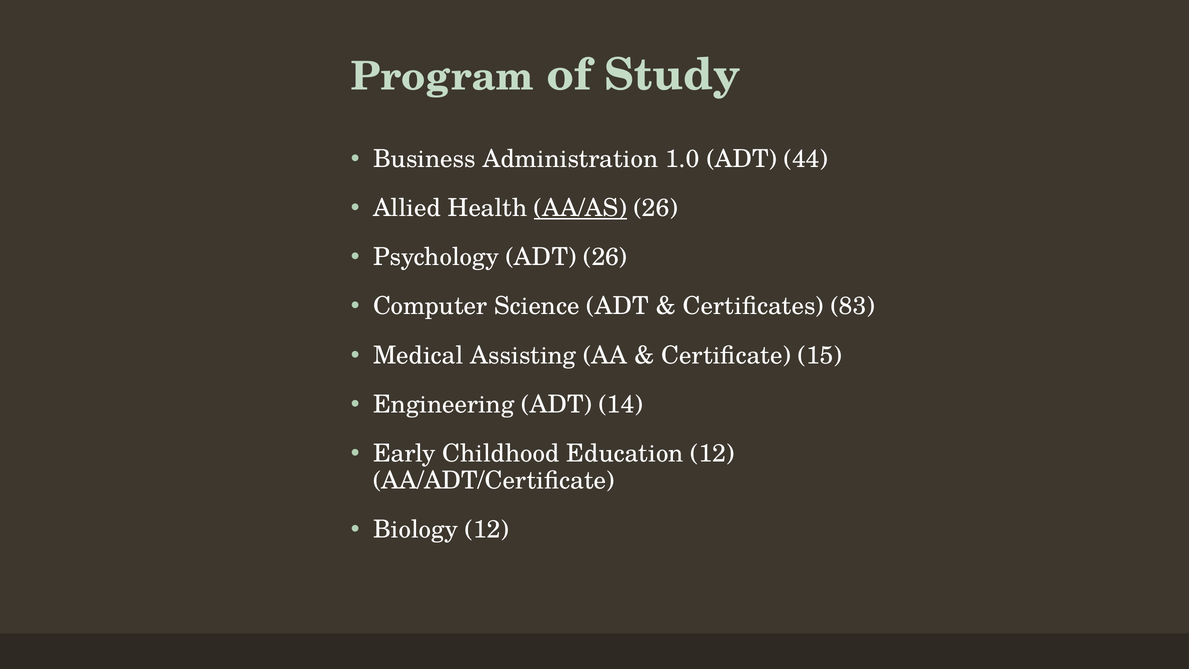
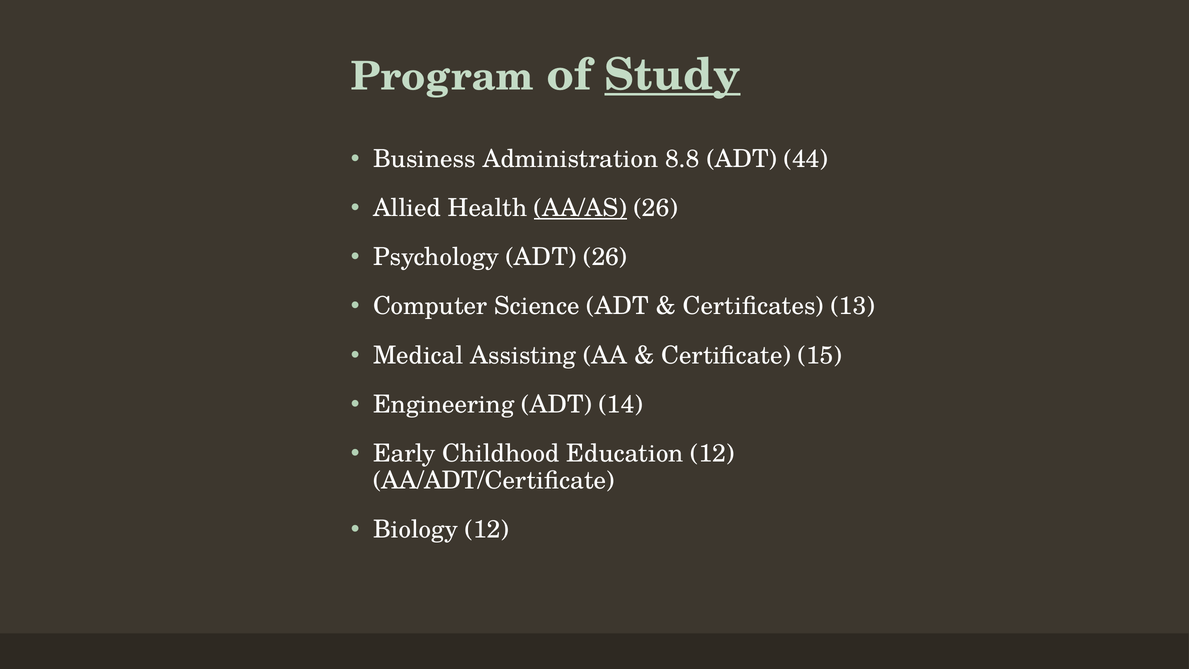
Study underline: none -> present
1.0: 1.0 -> 8.8
83: 83 -> 13
